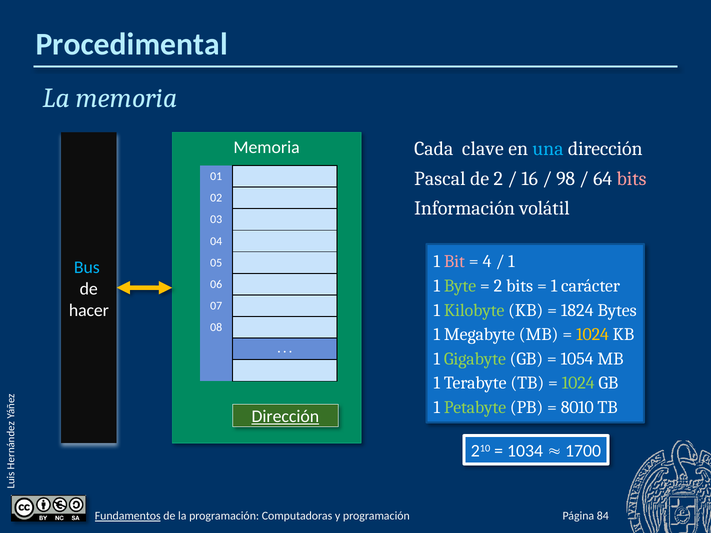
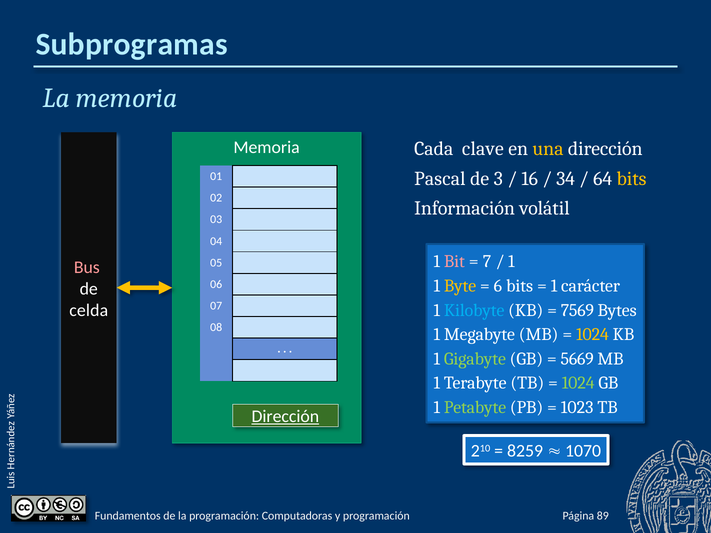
Procedimental: Procedimental -> Subprogramas
una colour: light blue -> yellow
de 2: 2 -> 3
98: 98 -> 34
bits at (631, 179) colour: pink -> yellow
4: 4 -> 7
Bus colour: light blue -> pink
Byte colour: light green -> yellow
2 at (498, 286): 2 -> 6
Kilobyte colour: light green -> light blue
1824: 1824 -> 7569
hacer: hacer -> celda
1054: 1054 -> 5669
8010: 8010 -> 1023
1034: 1034 -> 8259
1700: 1700 -> 1070
Fundamentos underline: present -> none
84: 84 -> 89
